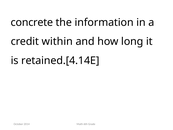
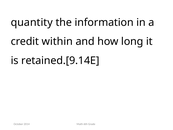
concrete: concrete -> quantity
retained.[4.14E: retained.[4.14E -> retained.[9.14E
